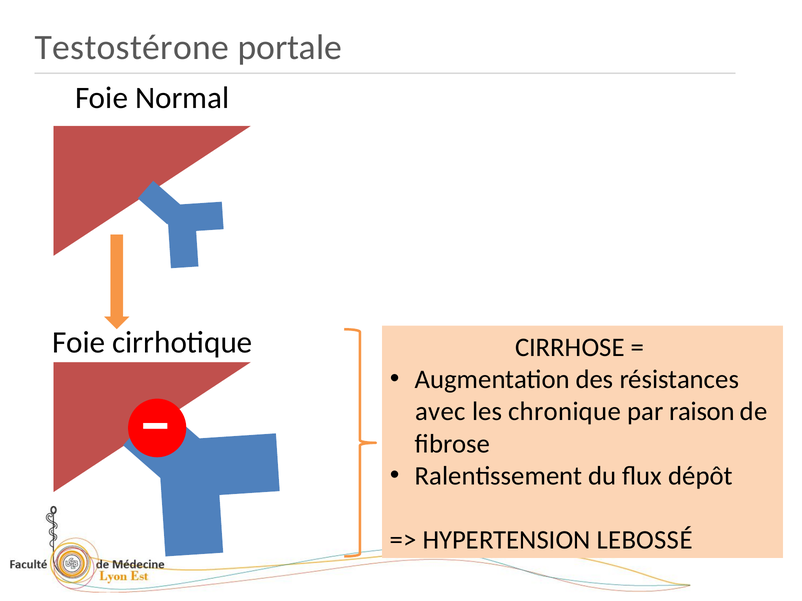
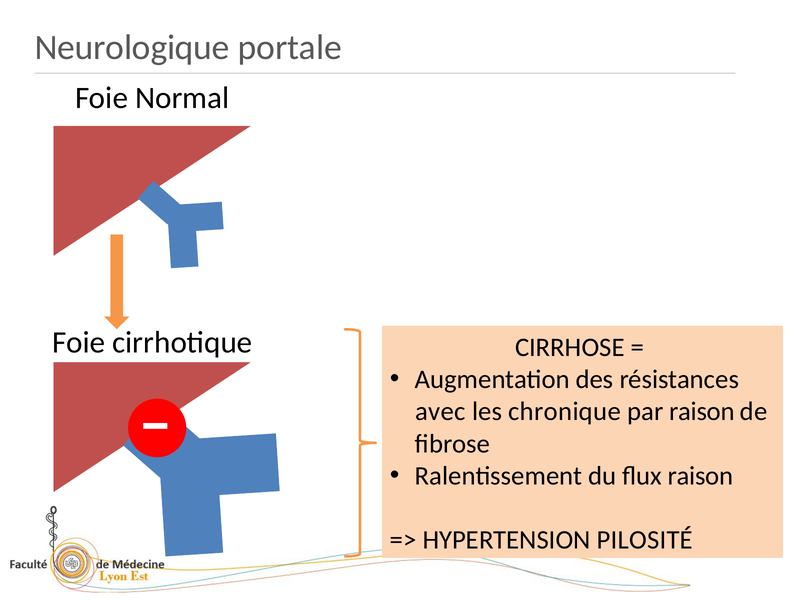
Testostérone: Testostérone -> Neurologique
flux dépôt: dépôt -> raison
LEBOSSÉ: LEBOSSÉ -> PILOSITÉ
